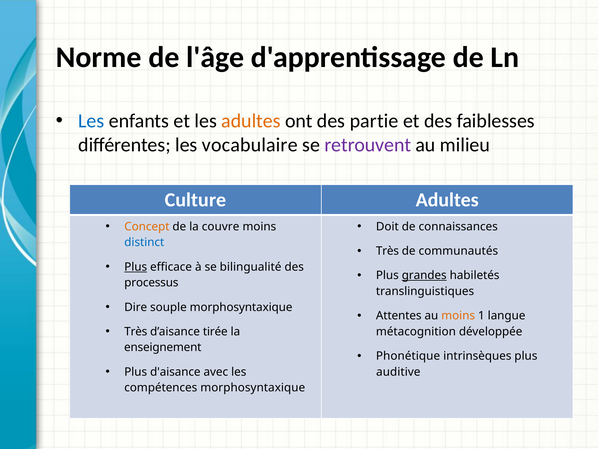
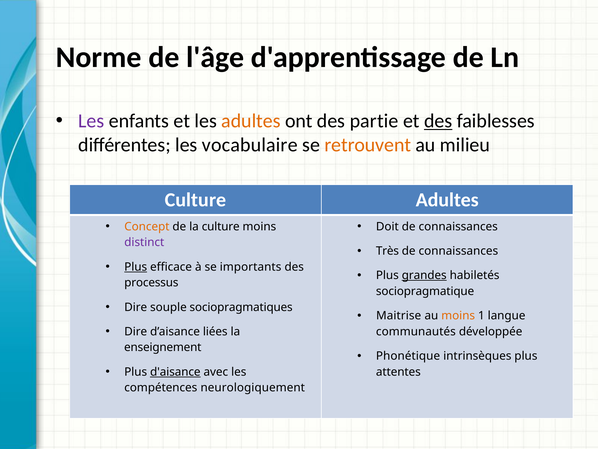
Les at (91, 121) colour: blue -> purple
des at (438, 121) underline: none -> present
retrouvent colour: purple -> orange
la couvre: couvre -> culture
distinct colour: blue -> purple
communautés at (458, 251): communautés -> connaissances
bilingualité: bilingualité -> importants
translinguistiques: translinguistiques -> sociopragmatique
souple morphosyntaxique: morphosyntaxique -> sociopragmatiques
Attentes: Attentes -> Maitrise
Très at (136, 331): Très -> Dire
tirée: tirée -> liées
métacognition: métacognition -> communautés
d'aisance underline: none -> present
auditive: auditive -> attentes
compétences morphosyntaxique: morphosyntaxique -> neurologiquement
